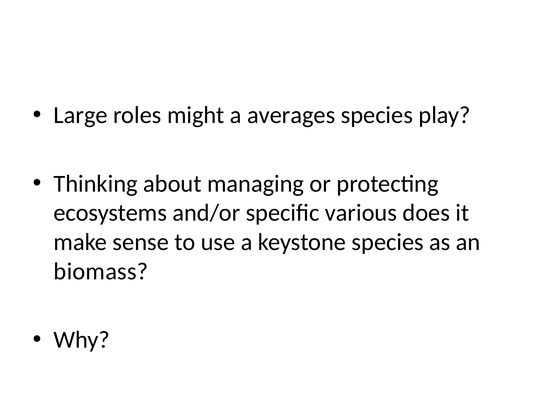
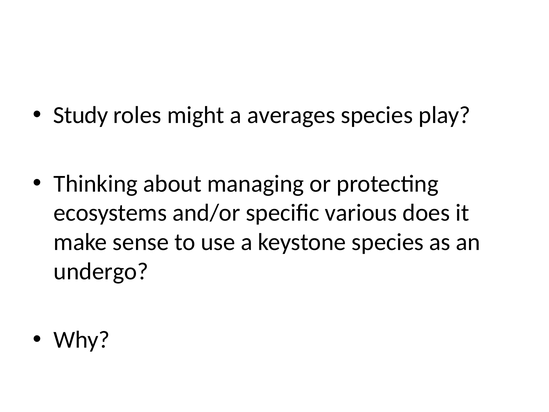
Large: Large -> Study
biomass: biomass -> undergo
